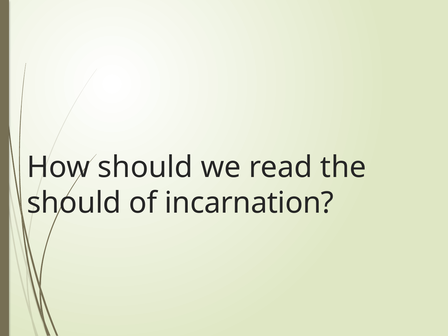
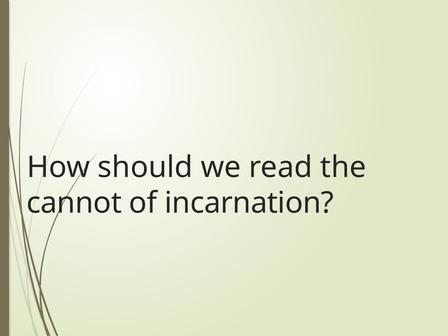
should at (74, 203): should -> cannot
